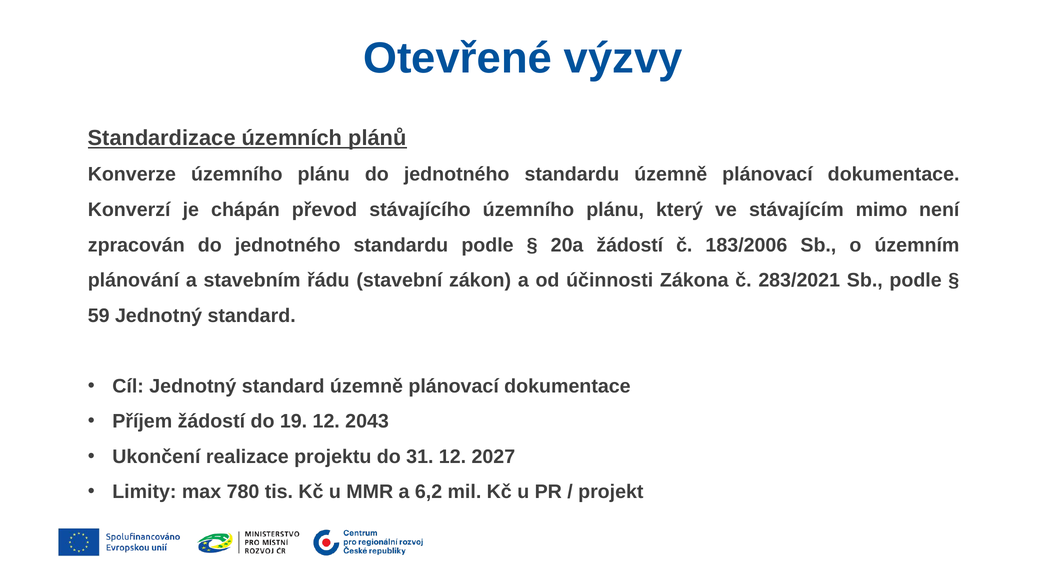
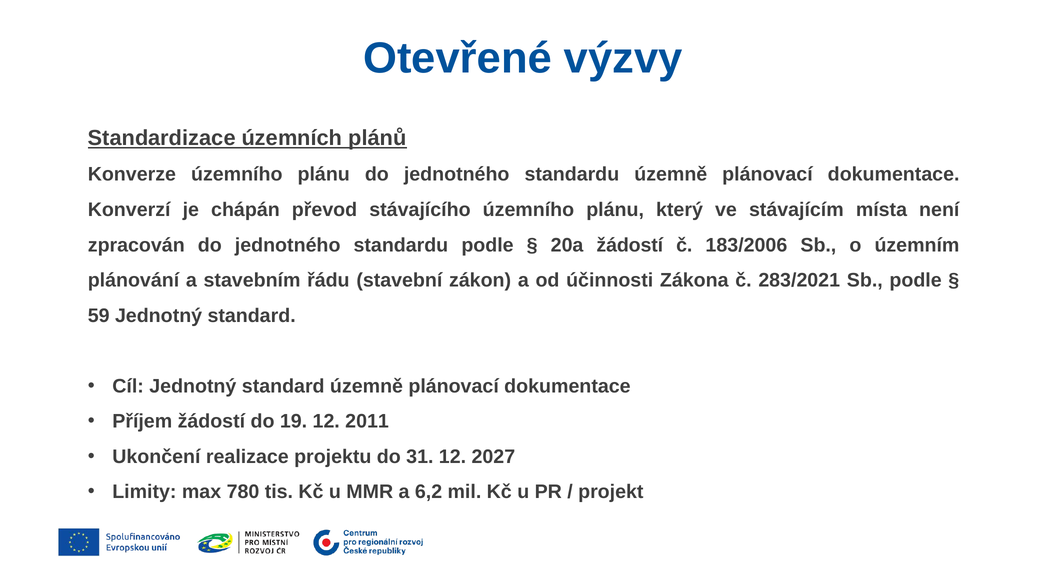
mimo: mimo -> místa
2043: 2043 -> 2011
